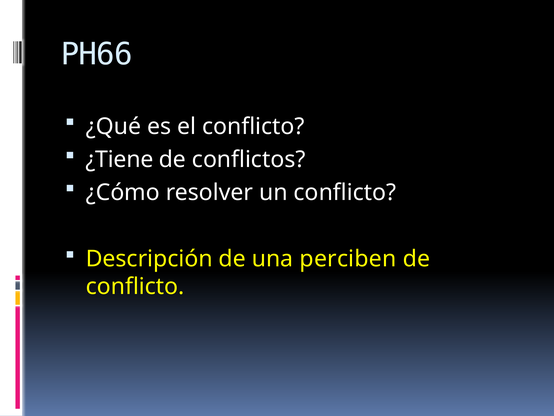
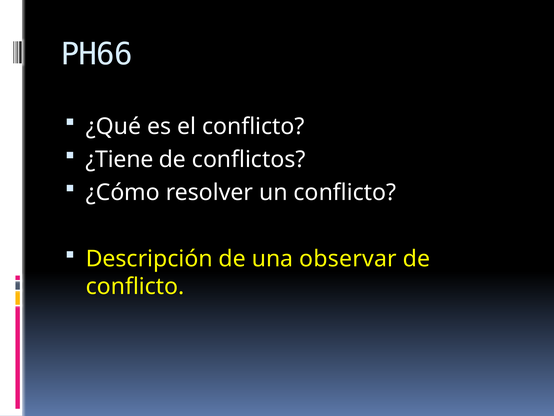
perciben: perciben -> observar
